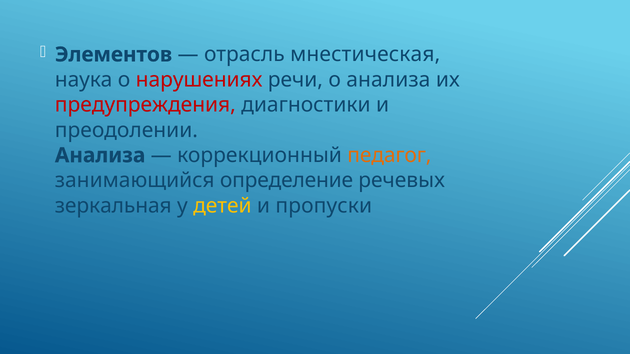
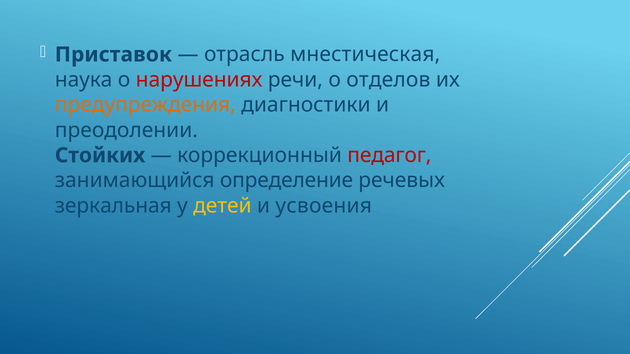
Элементов: Элементов -> Приставок
о анализа: анализа -> отделов
предупреждения colour: red -> orange
Анализа at (100, 156): Анализа -> Стойких
педагог colour: orange -> red
пропуски: пропуски -> усвоения
